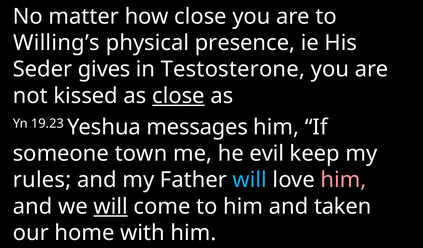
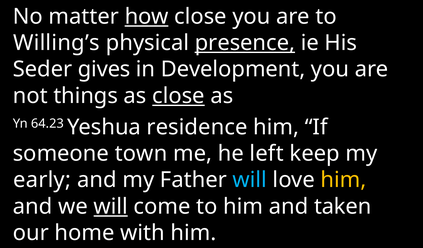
how underline: none -> present
presence underline: none -> present
Testosterone: Testosterone -> Development
kissed: kissed -> things
19.23: 19.23 -> 64.23
messages: messages -> residence
evil: evil -> left
rules: rules -> early
him at (343, 180) colour: pink -> yellow
